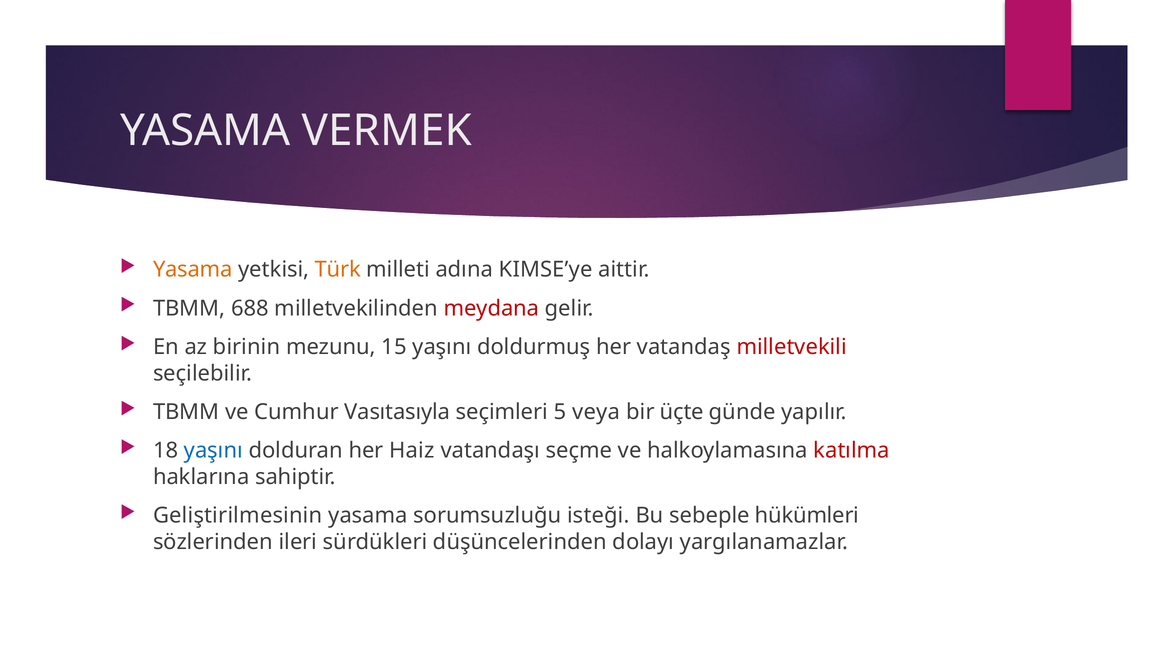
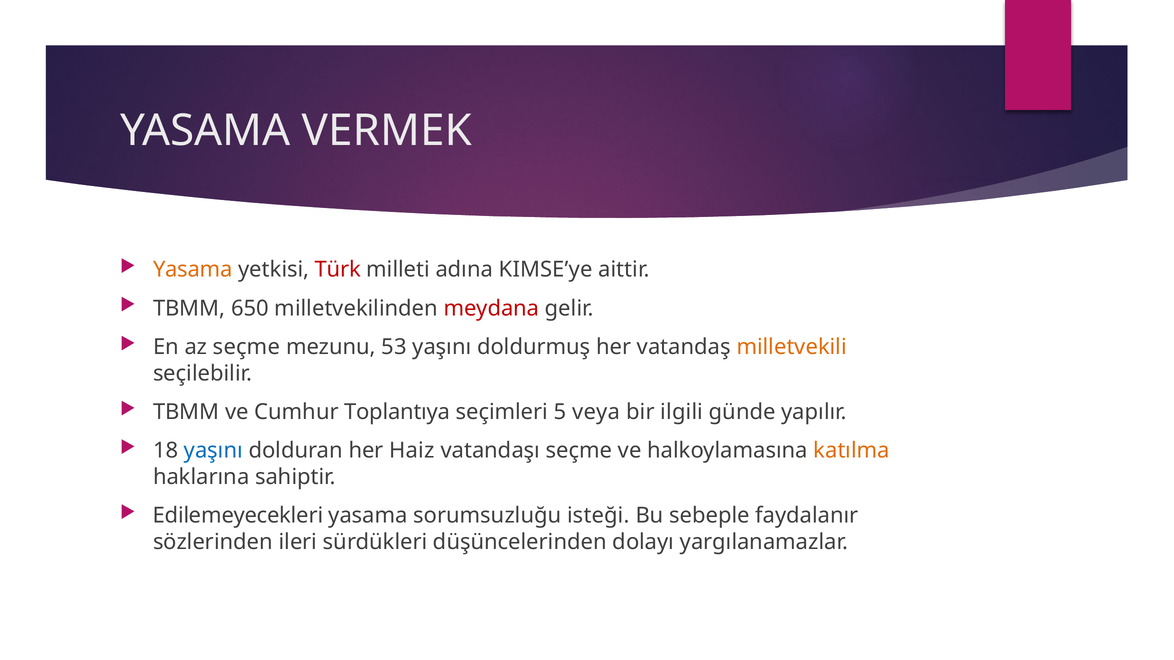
Türk colour: orange -> red
688: 688 -> 650
az birinin: birinin -> seçme
15: 15 -> 53
milletvekili colour: red -> orange
Vasıtasıyla: Vasıtasıyla -> Toplantıya
üçte: üçte -> ilgili
katılma colour: red -> orange
Geliştirilmesinin: Geliştirilmesinin -> Edilemeyecekleri
hükümleri: hükümleri -> faydalanır
